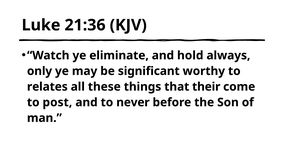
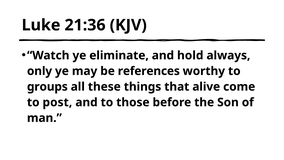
significant: significant -> references
relates: relates -> groups
their: their -> alive
never: never -> those
